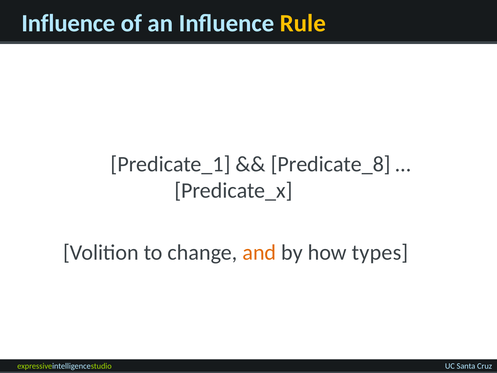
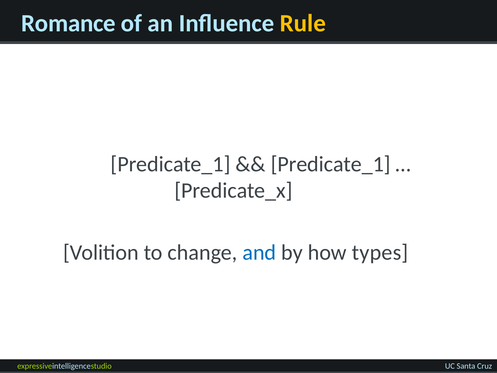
Influence at (68, 23): Influence -> Romance
Predicate_8 at (331, 164): Predicate_8 -> Predicate_1
and colour: orange -> blue
